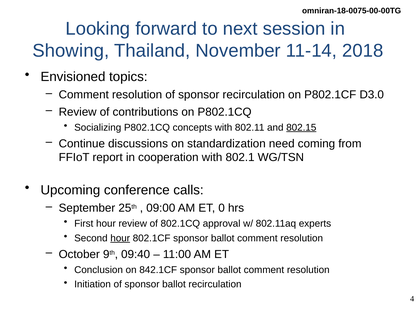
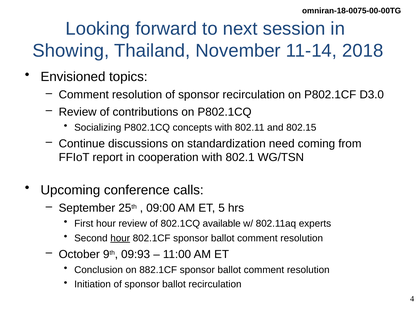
802.15 underline: present -> none
0: 0 -> 5
approval: approval -> available
09:40: 09:40 -> 09:93
842.1CF: 842.1CF -> 882.1CF
